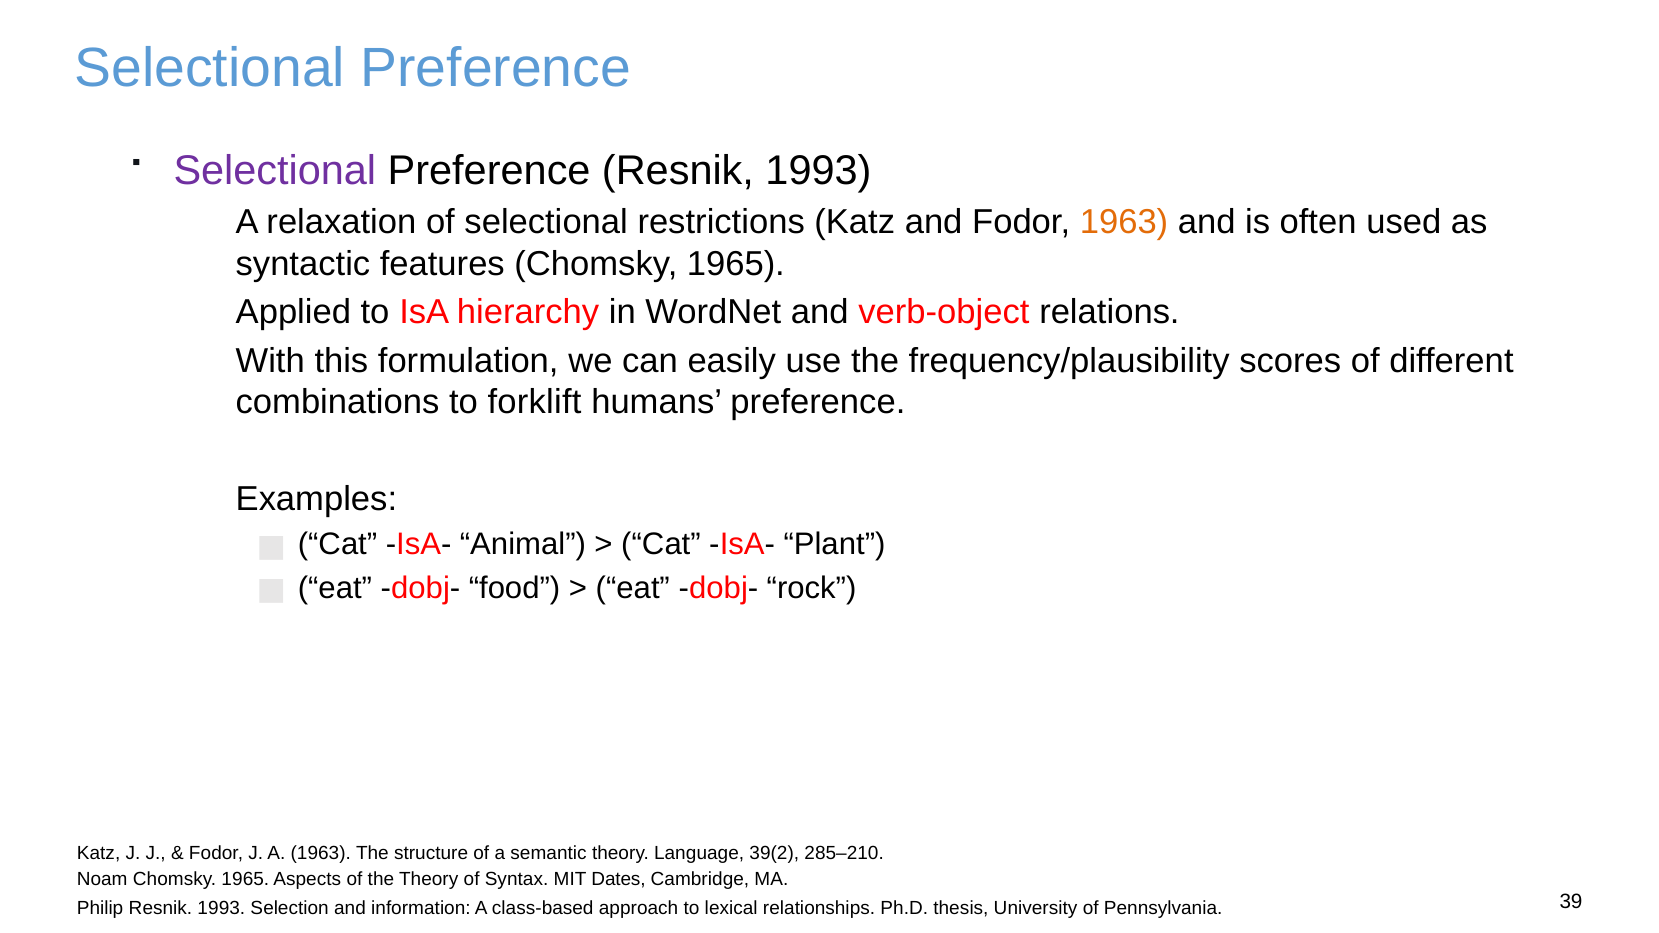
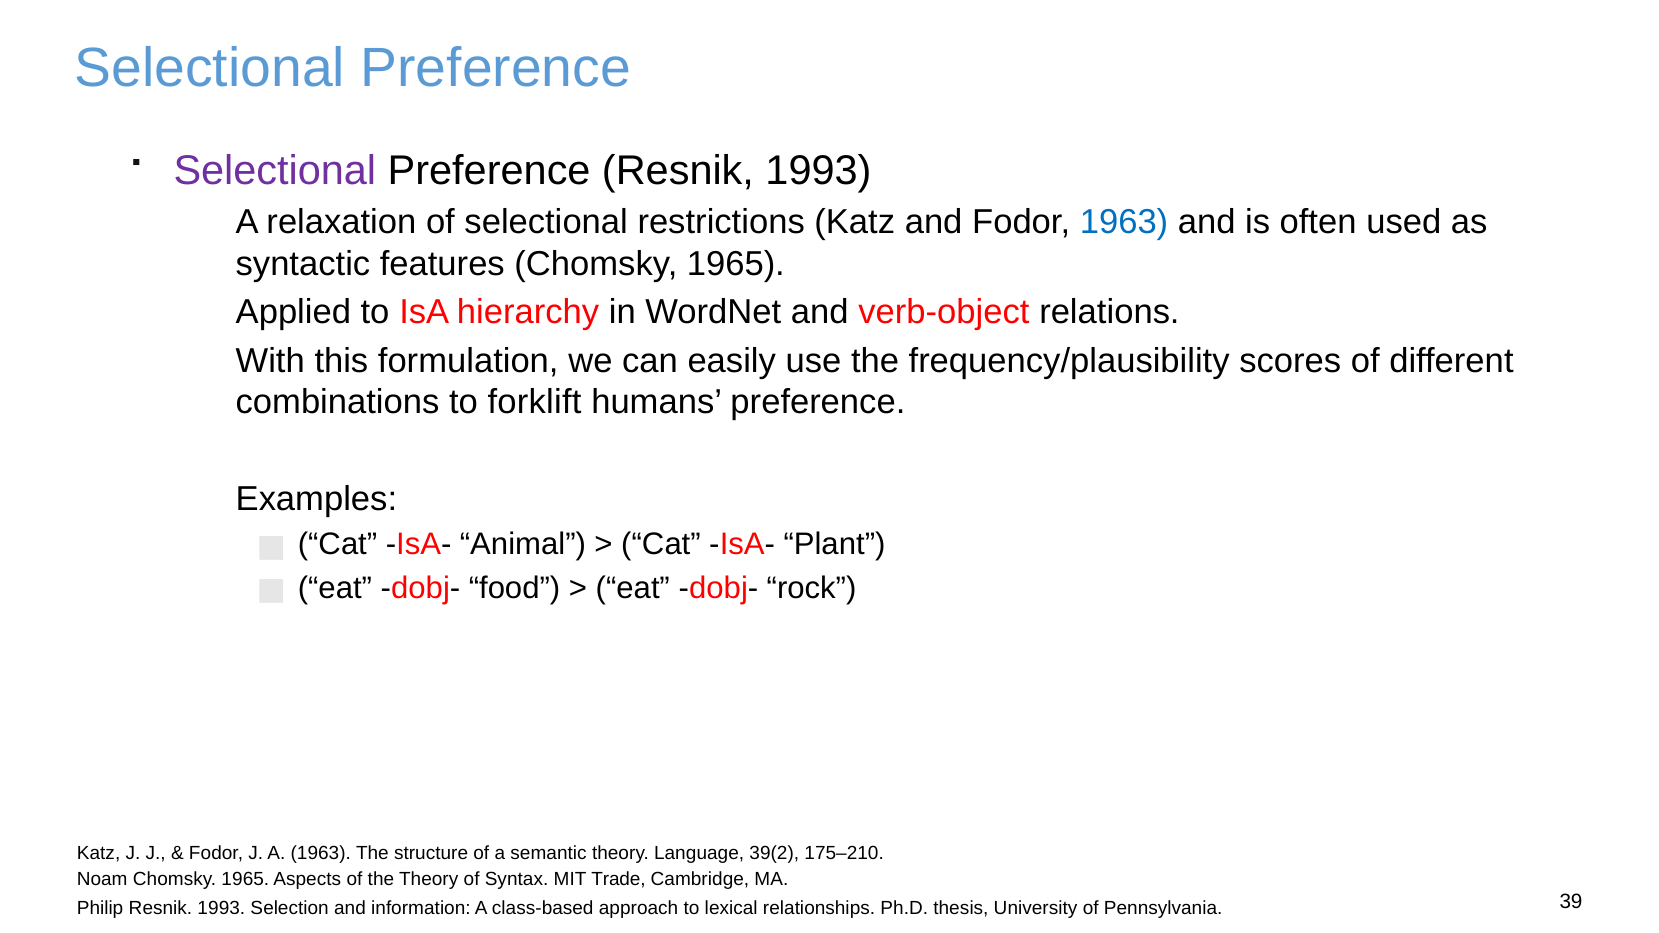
1963 at (1124, 222) colour: orange -> blue
285–210: 285–210 -> 175–210
Dates: Dates -> Trade
